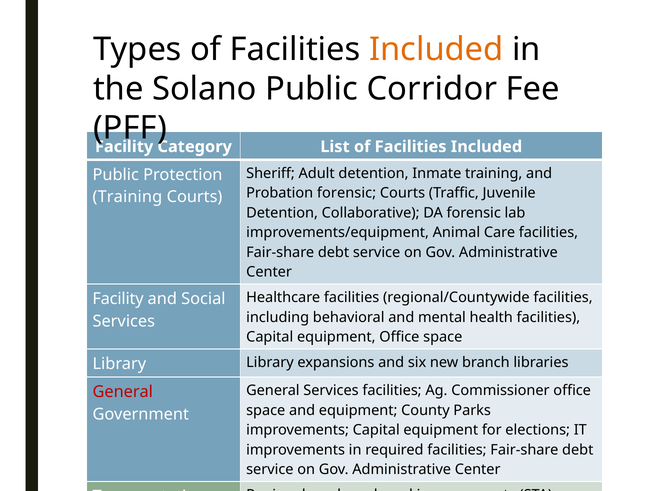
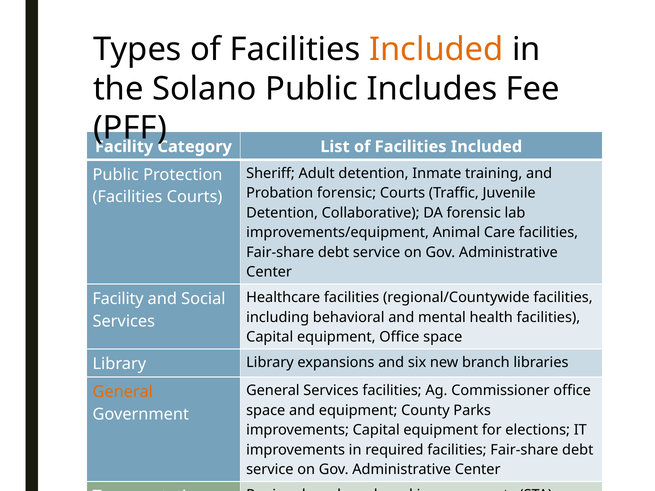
Corridor: Corridor -> Includes
Training at (127, 197): Training -> Facilities
General at (123, 392) colour: red -> orange
